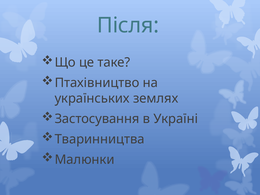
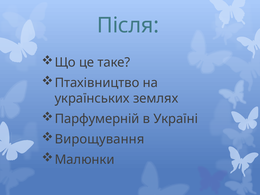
Застосування: Застосування -> Парфумерній
Тваринництва: Тваринництва -> Вирощування
